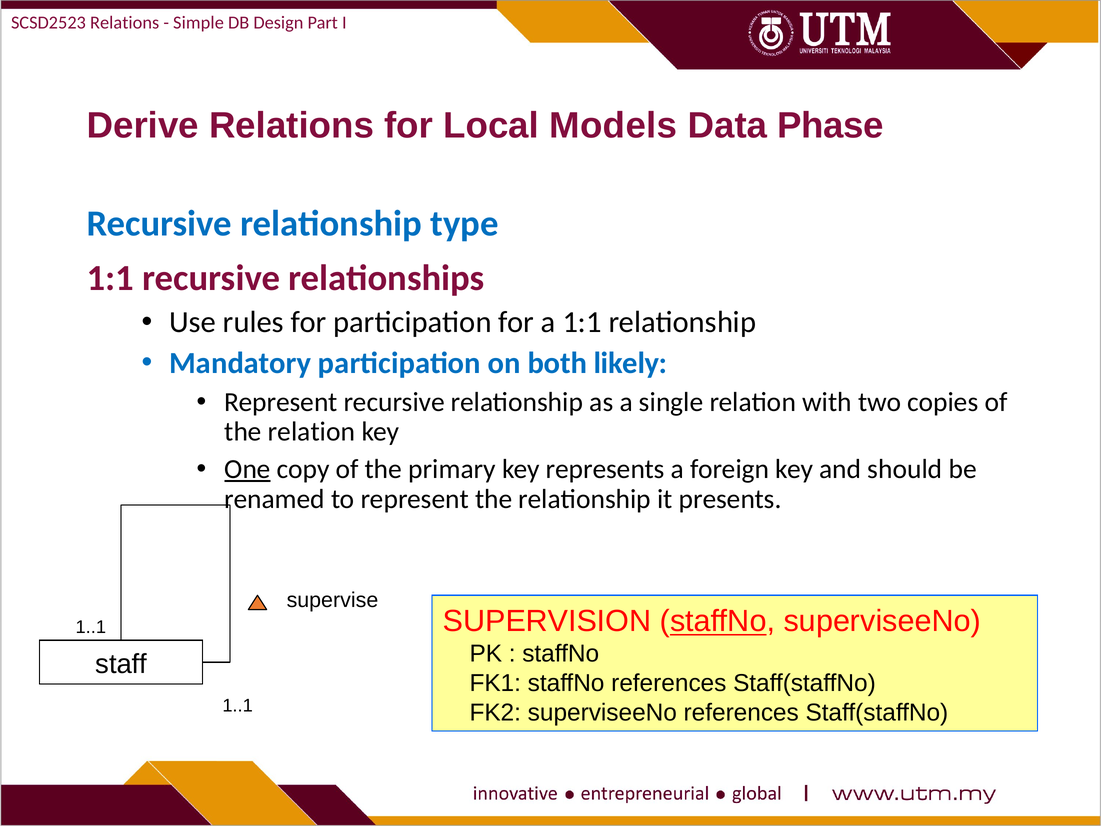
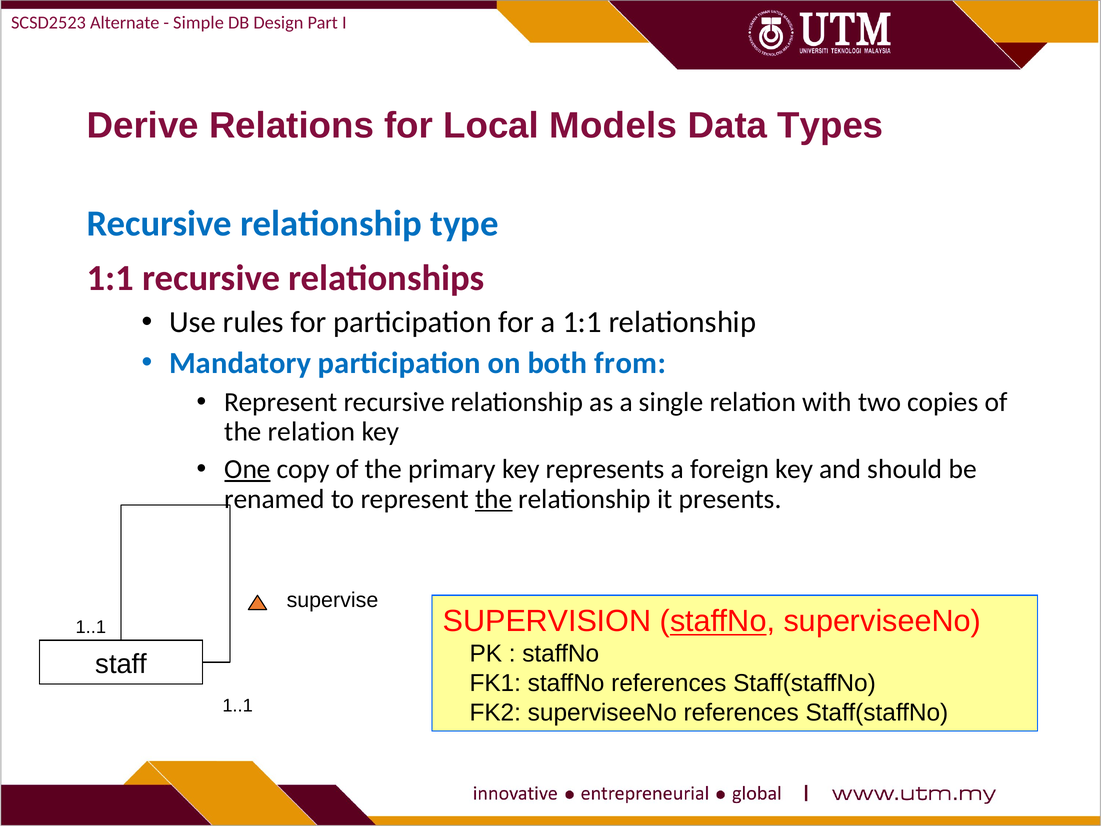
SCSD2523 Relations: Relations -> Alternate
Phase: Phase -> Types
likely: likely -> from
the at (494, 499) underline: none -> present
